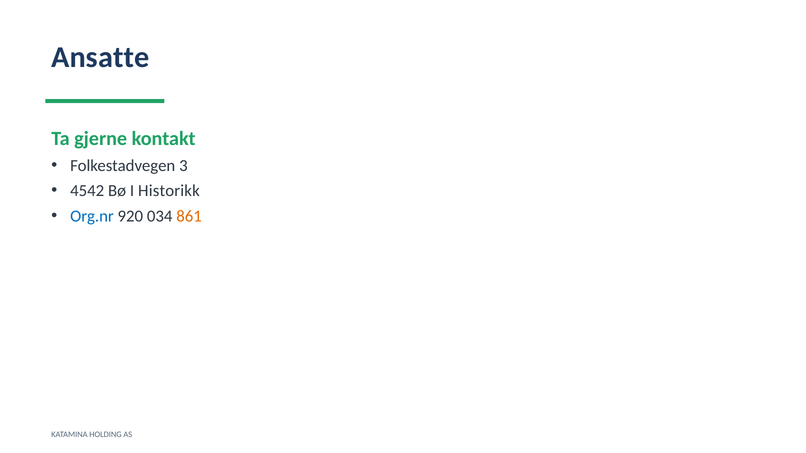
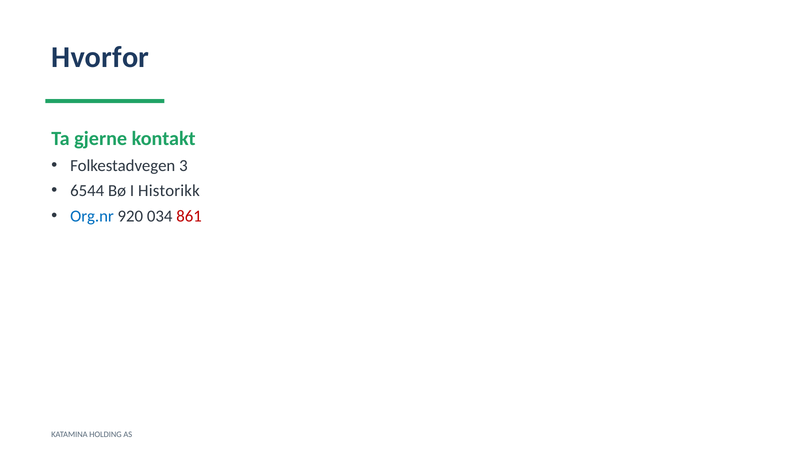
Ansatte: Ansatte -> Hvorfor
4542: 4542 -> 6544
861 colour: orange -> red
